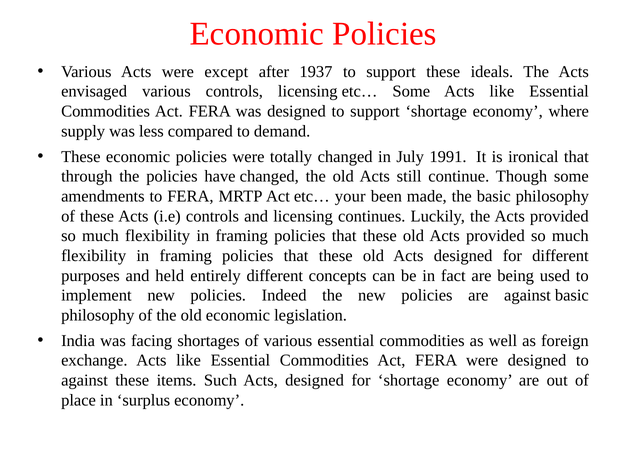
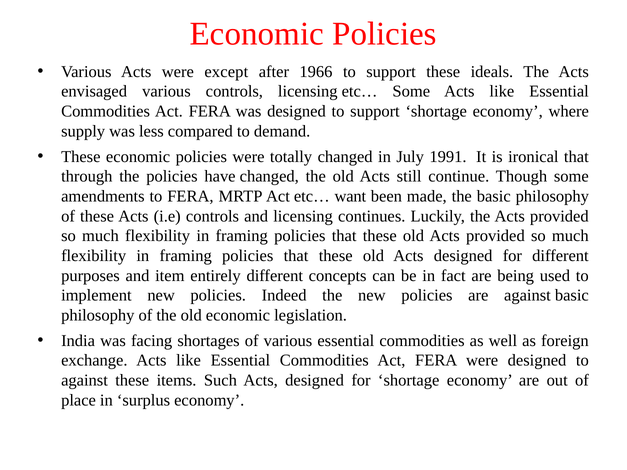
1937: 1937 -> 1966
your: your -> want
held: held -> item
